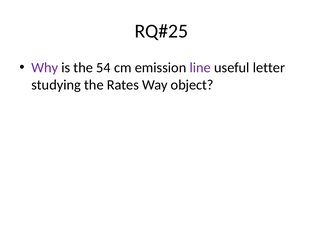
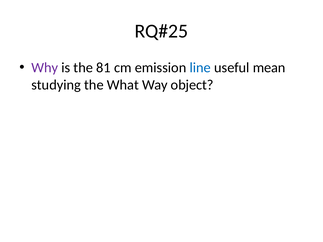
54: 54 -> 81
line colour: purple -> blue
letter: letter -> mean
Rates: Rates -> What
